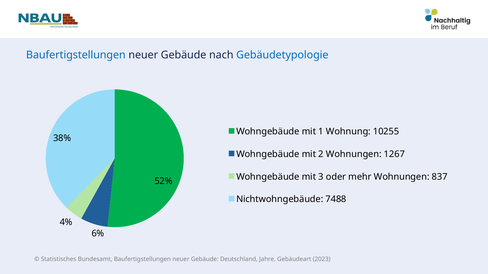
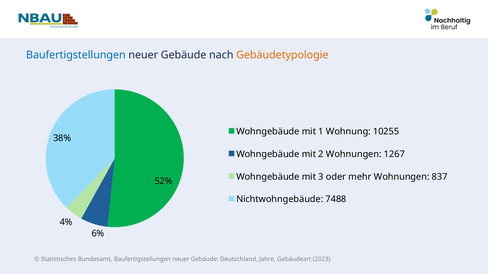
Gebäudetypologie colour: blue -> orange
